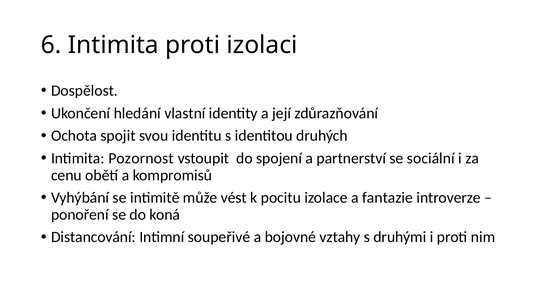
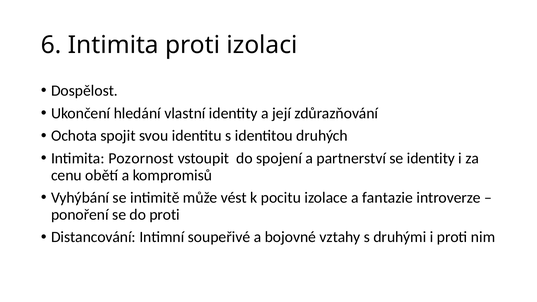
se sociální: sociální -> identity
do koná: koná -> proti
